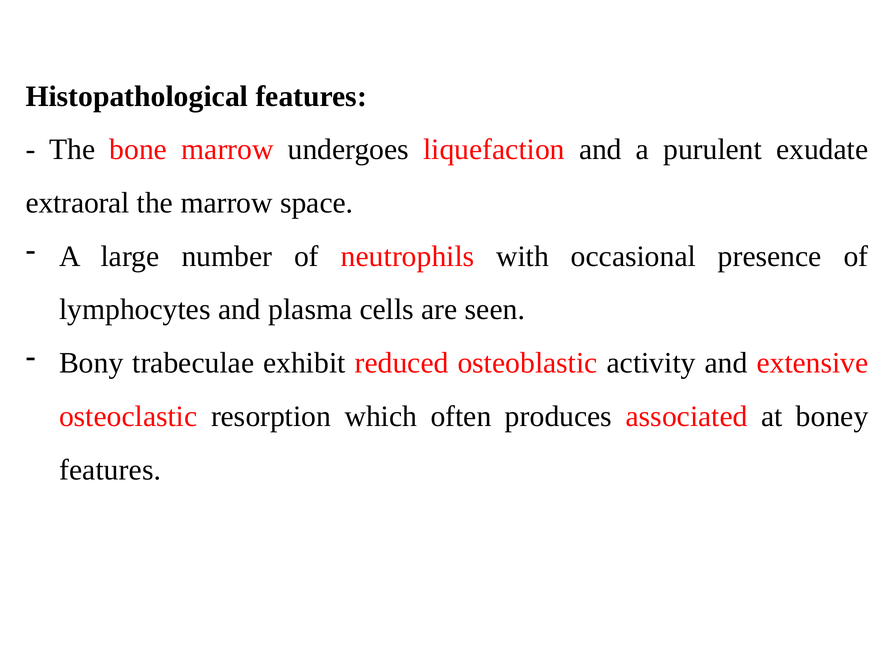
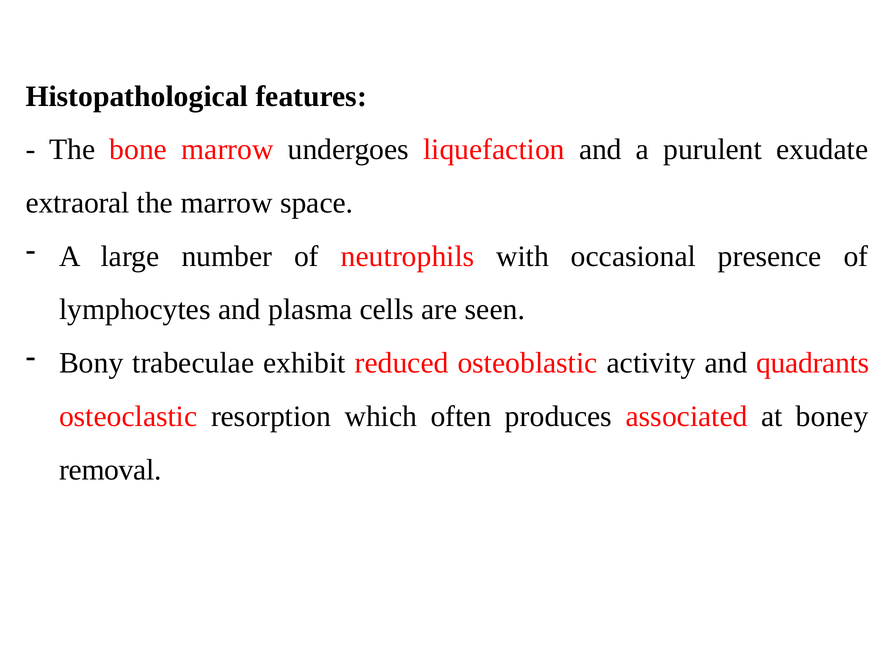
extensive: extensive -> quadrants
features at (110, 470): features -> removal
